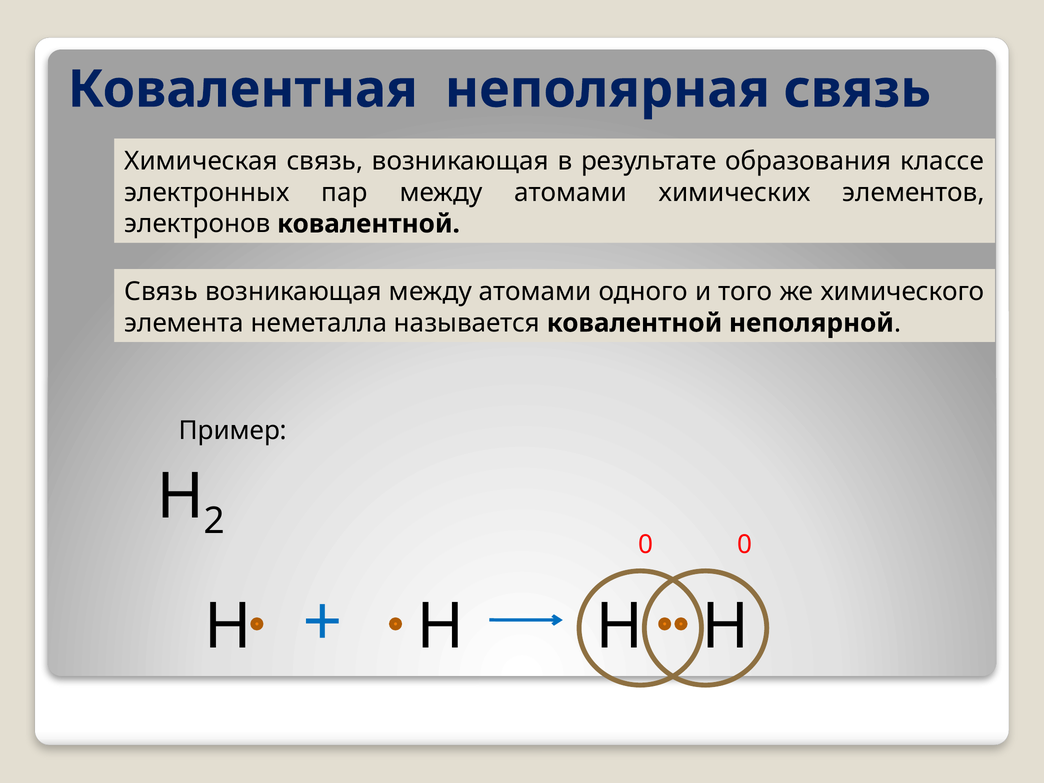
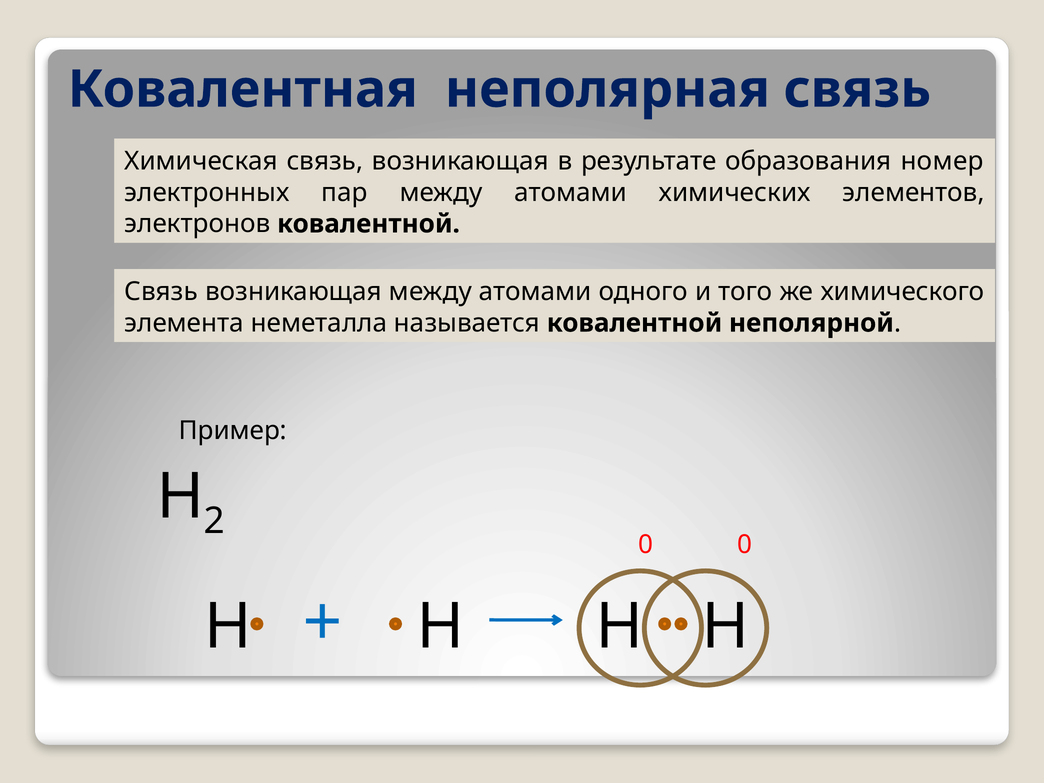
классе: классе -> номер
